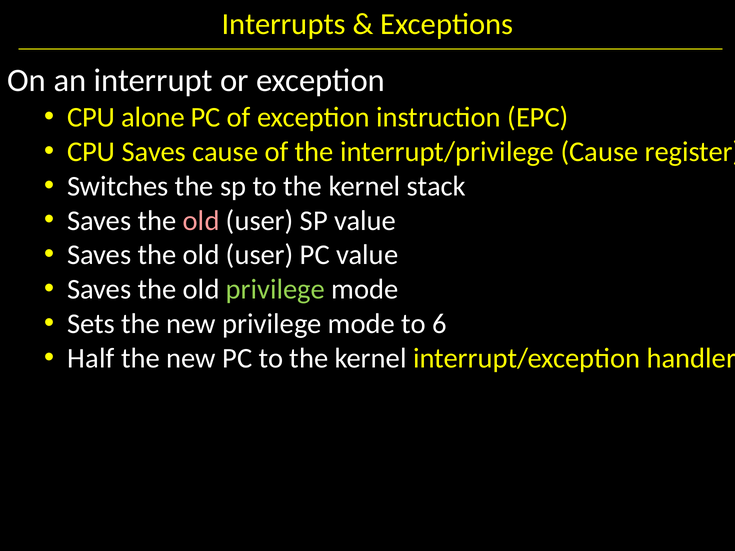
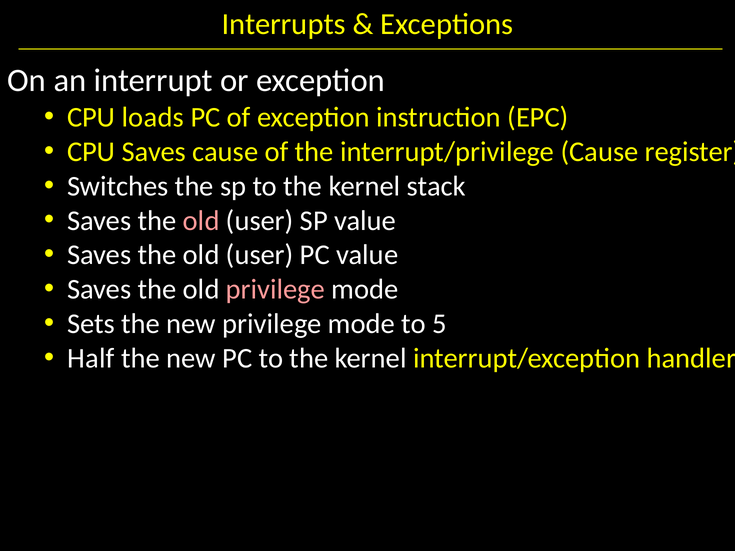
alone: alone -> loads
privilege at (275, 290) colour: light green -> pink
6: 6 -> 5
